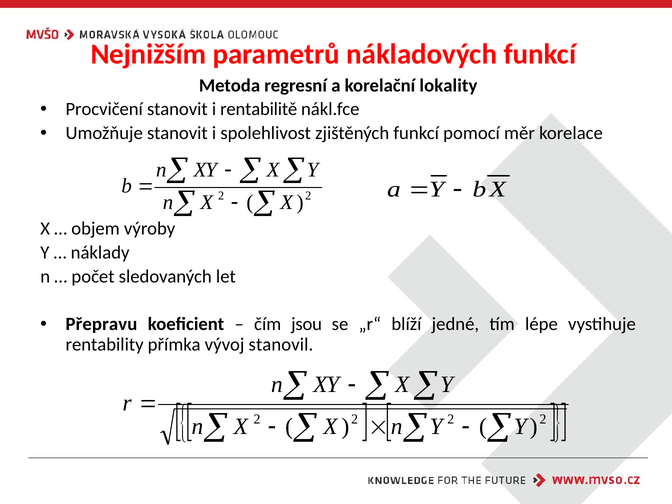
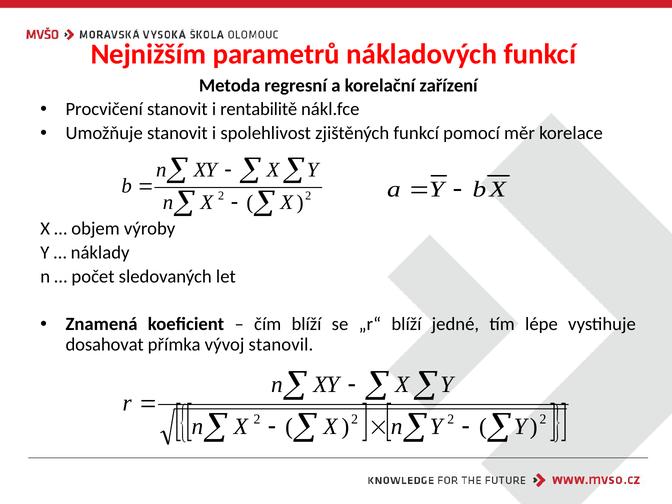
lokality: lokality -> zařízení
Přepravu: Přepravu -> Znamená
čím jsou: jsou -> blíží
rentability: rentability -> dosahovat
